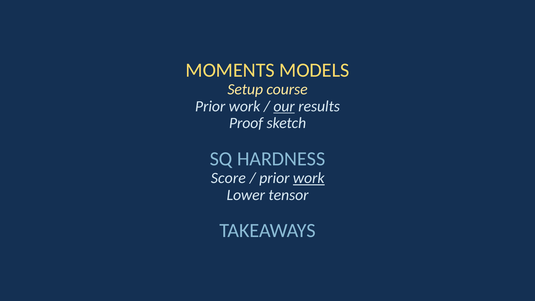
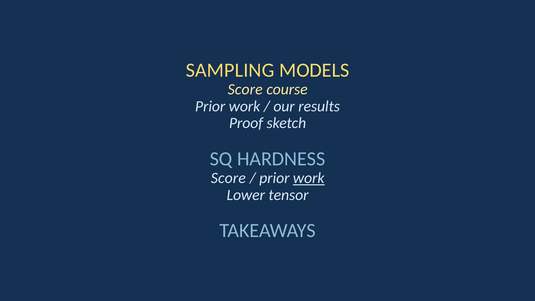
MOMENTS: MOMENTS -> SAMPLING
Setup at (245, 89): Setup -> Score
our underline: present -> none
